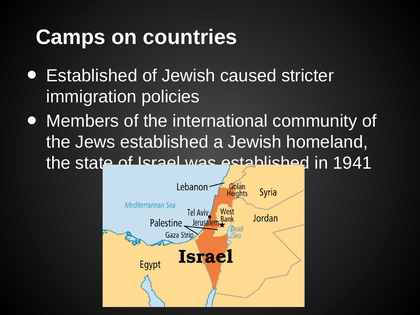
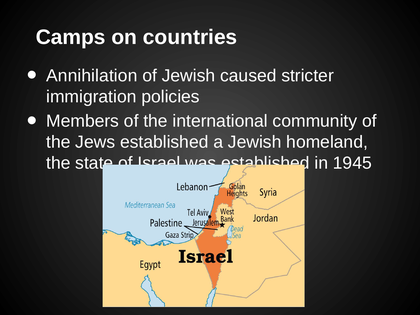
Established at (92, 76): Established -> Annihilation
1941: 1941 -> 1945
